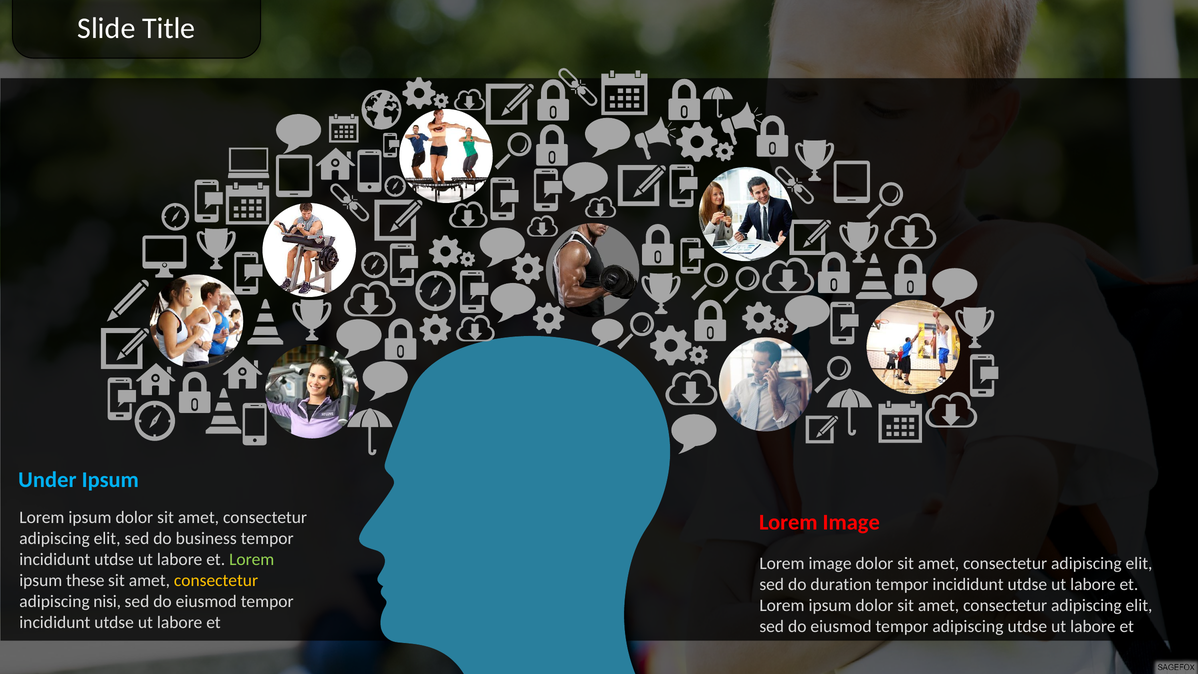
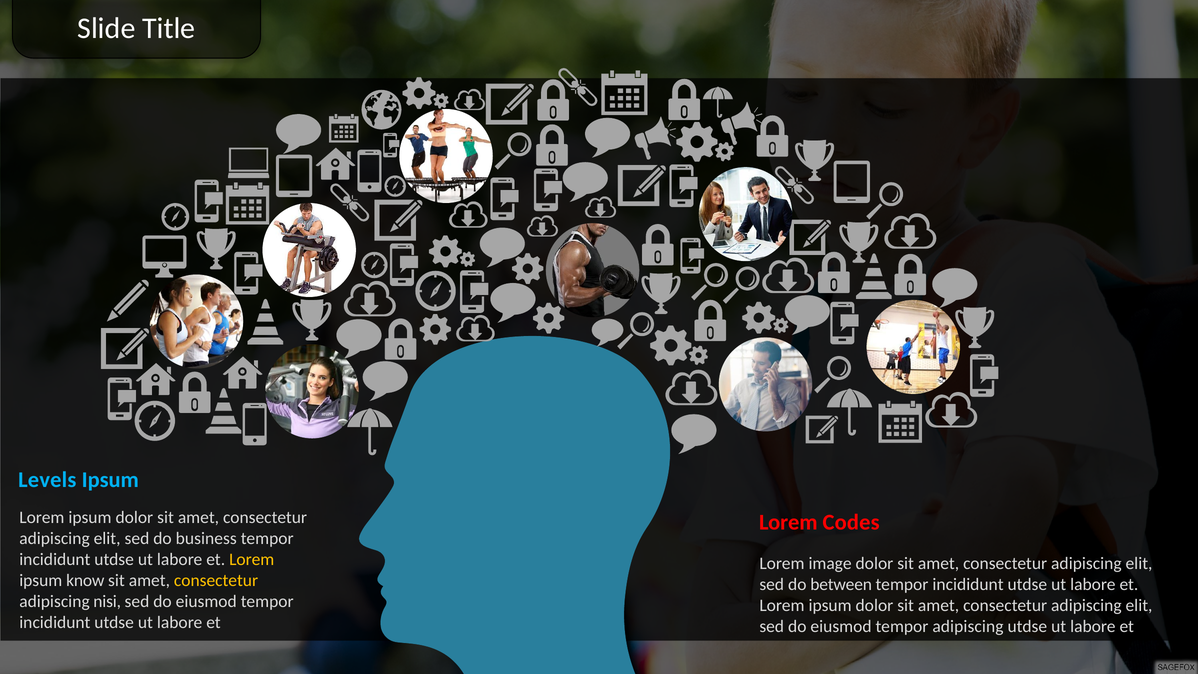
Under: Under -> Levels
Image at (851, 522): Image -> Codes
Lorem at (252, 559) colour: light green -> yellow
these: these -> know
duration: duration -> between
